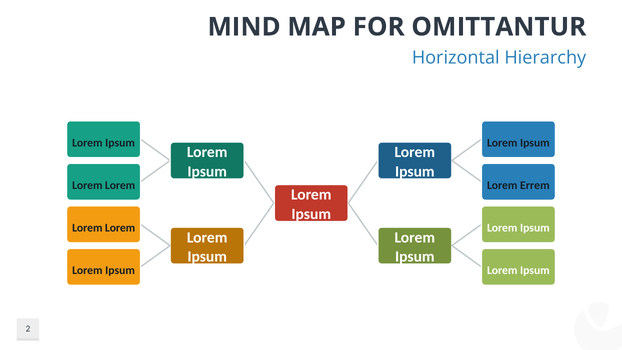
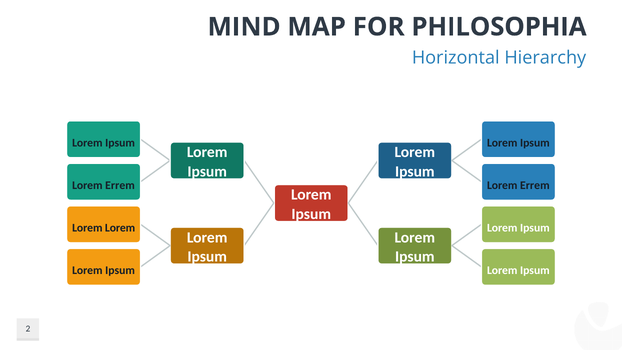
OMITTANTUR: OMITTANTUR -> PHILOSOPHIA
Lorem at (120, 185): Lorem -> Errem
